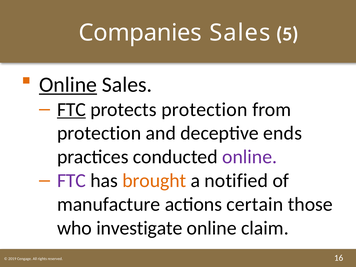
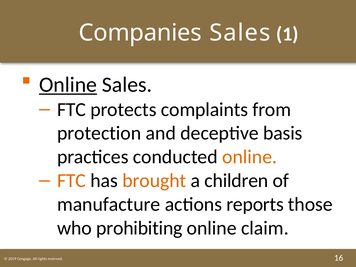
5: 5 -> 1
FTC at (71, 109) underline: present -> none
protects protection: protection -> complaints
ends: ends -> basis
online at (250, 157) colour: purple -> orange
FTC at (71, 181) colour: purple -> orange
notified: notified -> children
certain: certain -> reports
investigate: investigate -> prohibiting
